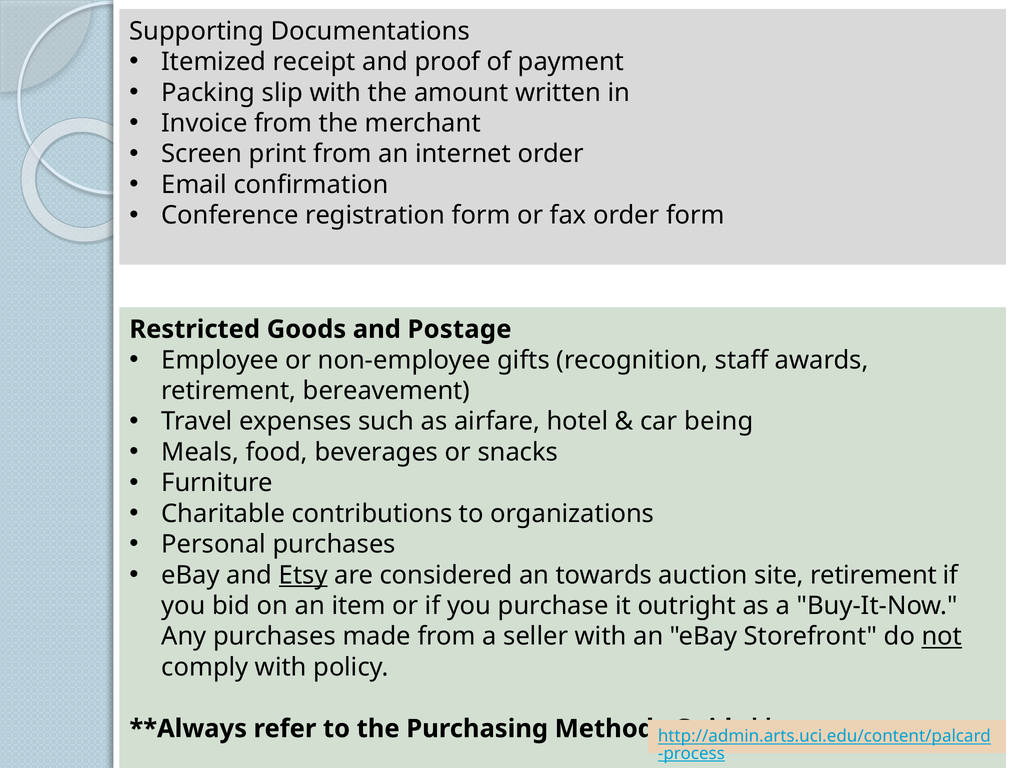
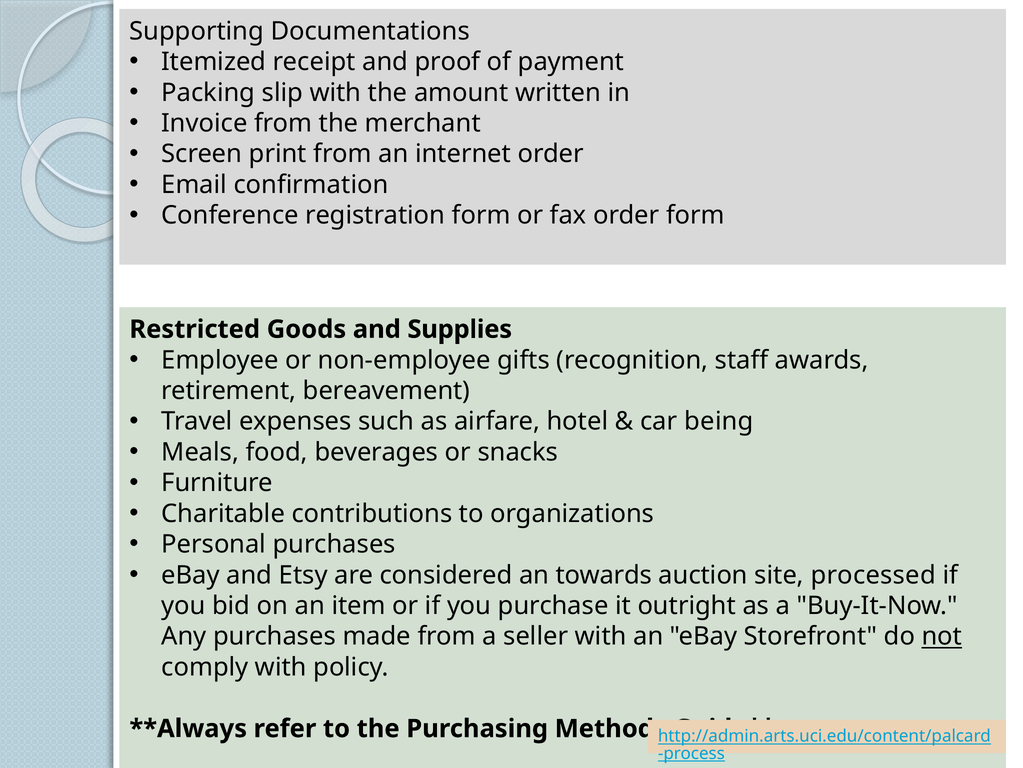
Postage: Postage -> Supplies
Etsy underline: present -> none
site retirement: retirement -> processed
